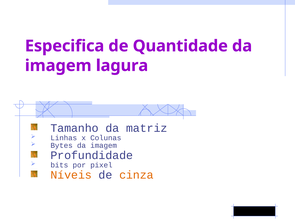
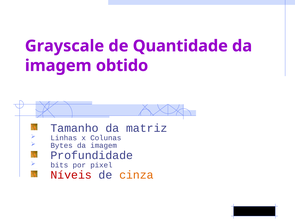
Especifica: Especifica -> Grayscale
lagura: lagura -> obtido
Níveis colour: orange -> red
